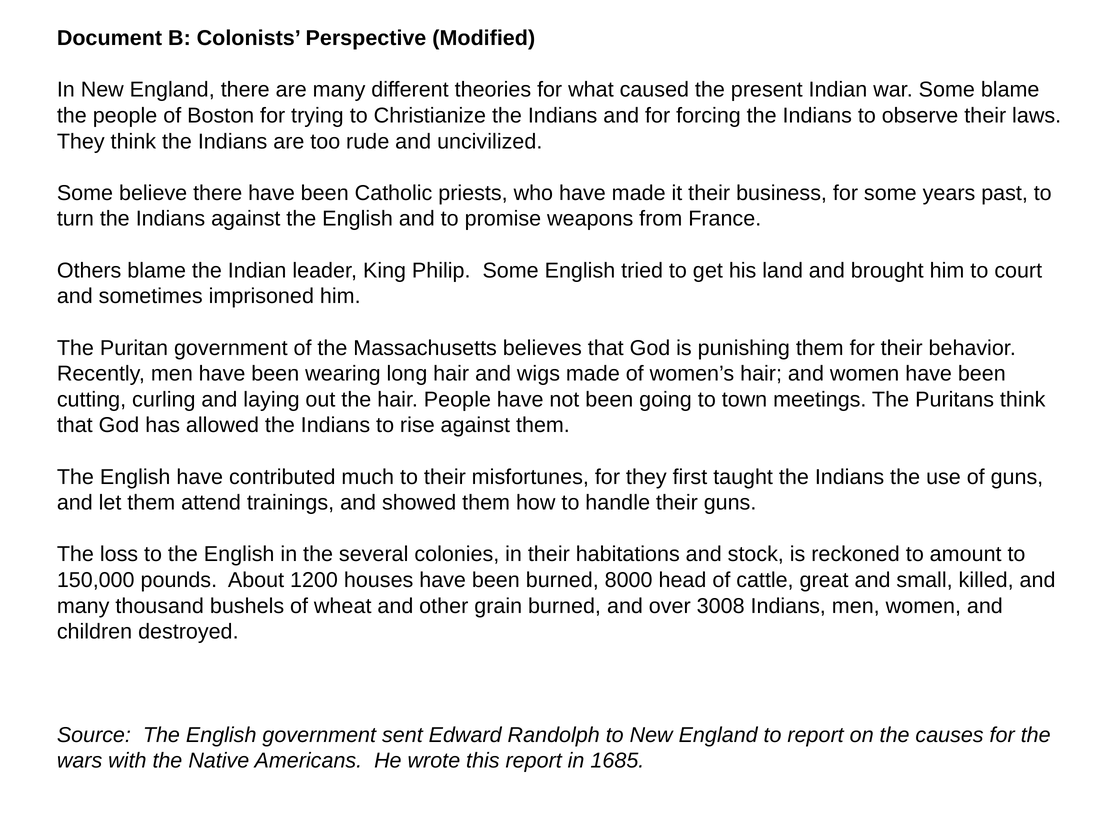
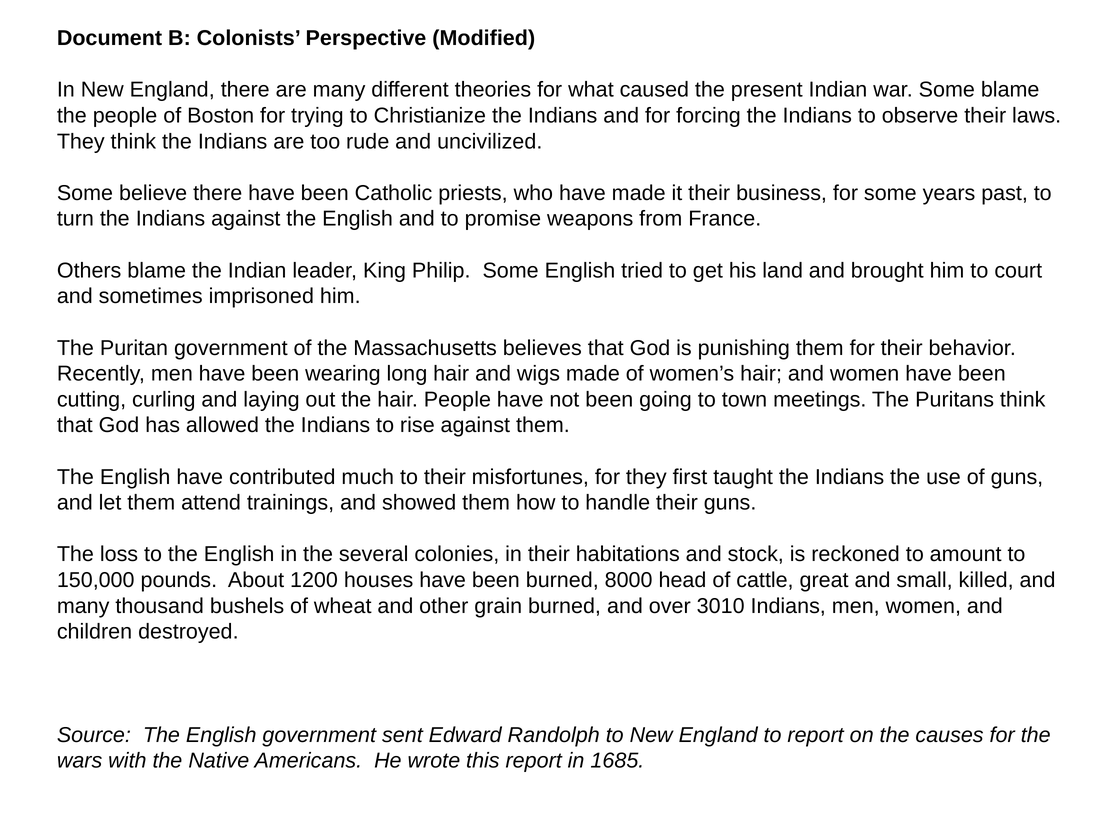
3008: 3008 -> 3010
